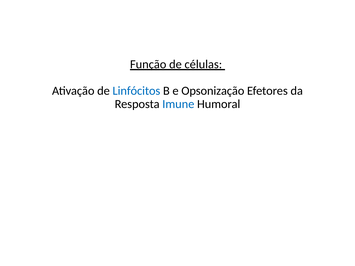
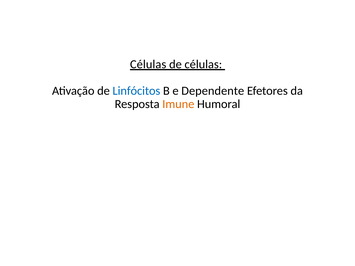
Função at (148, 64): Função -> Células
Opsonização: Opsonização -> Dependente
Imune colour: blue -> orange
